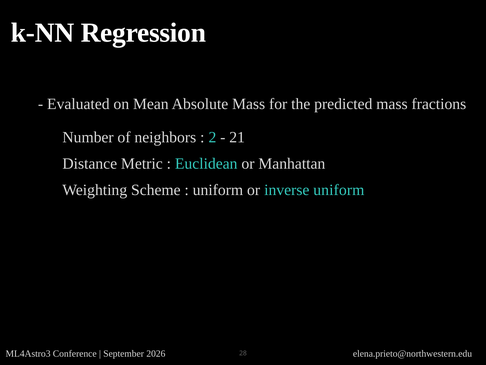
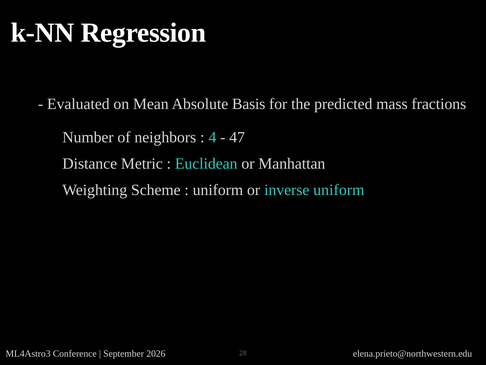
Absolute Mass: Mass -> Basis
2: 2 -> 4
21: 21 -> 47
